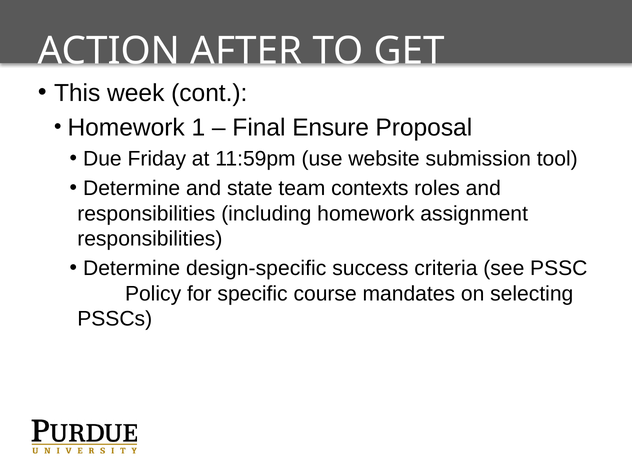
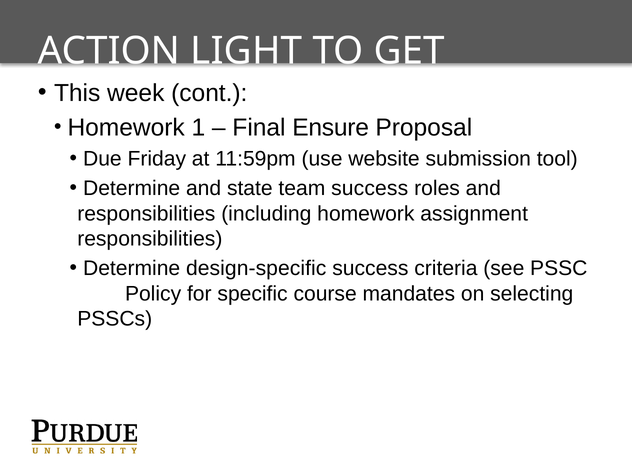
AFTER: AFTER -> LIGHT
team contexts: contexts -> success
